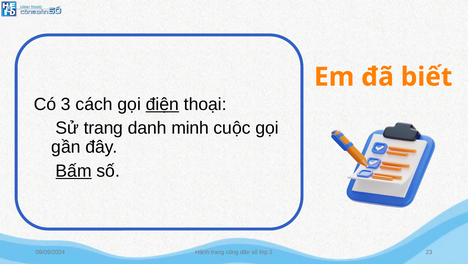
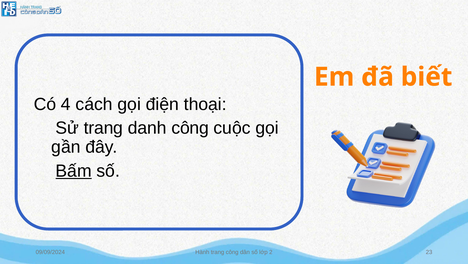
3: 3 -> 4
điện underline: present -> none
danh minh: minh -> công
